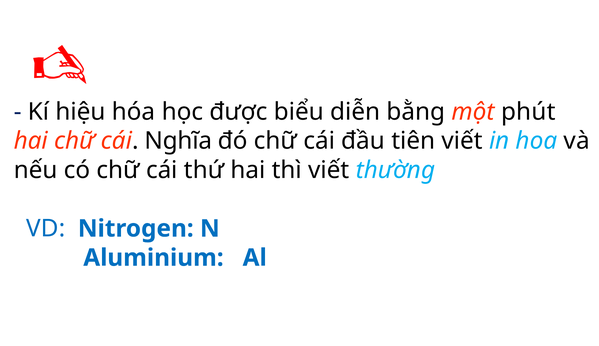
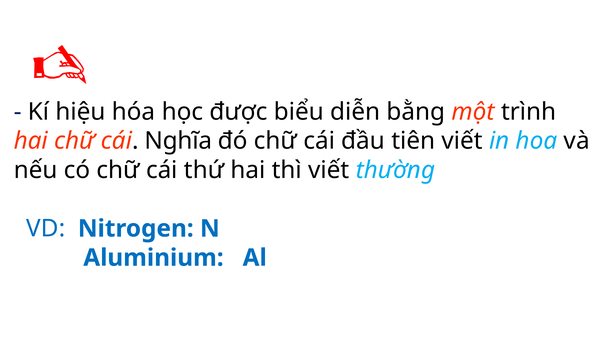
phút: phút -> trình
